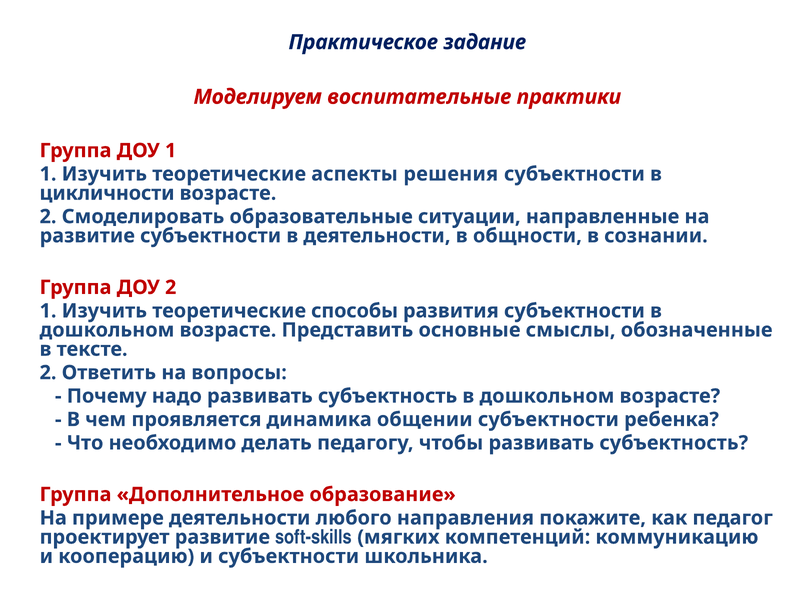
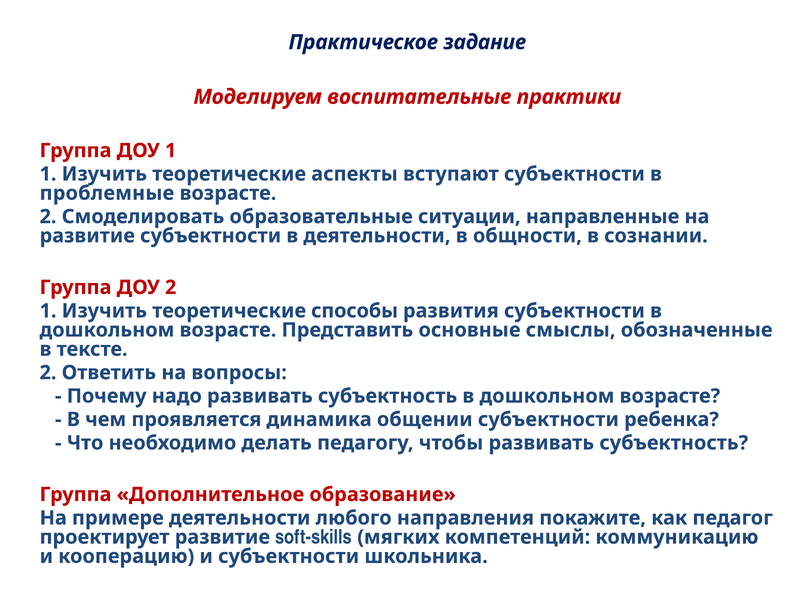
решения: решения -> вступают
цикличности: цикличности -> проблемные
